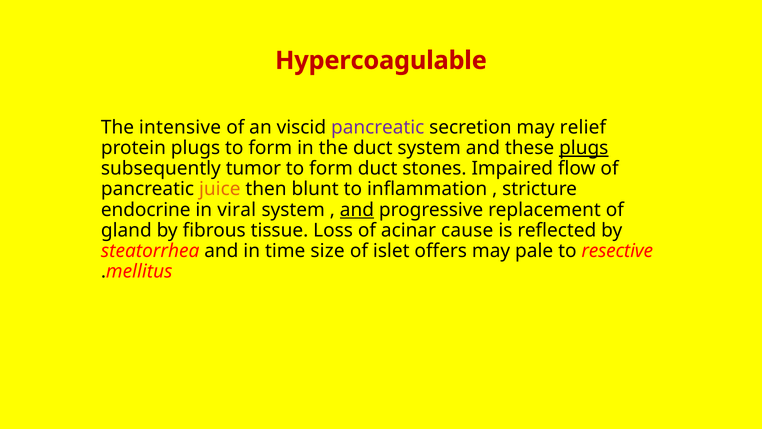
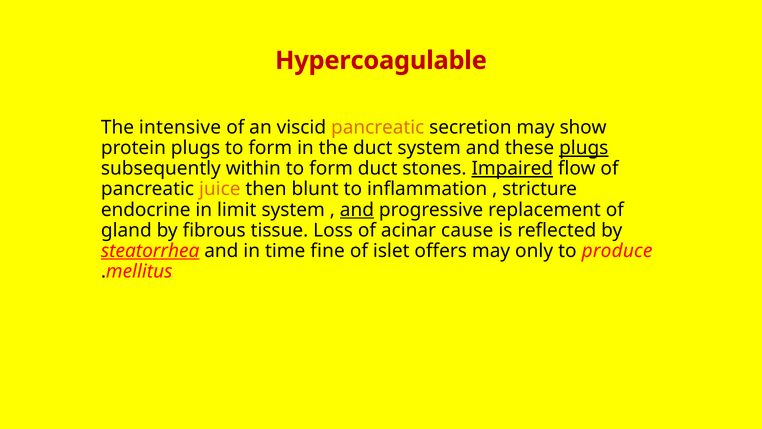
pancreatic at (378, 127) colour: purple -> orange
relief: relief -> show
tumor: tumor -> within
Impaired underline: none -> present
viral: viral -> limit
steatorrhea underline: none -> present
size: size -> fine
pale: pale -> only
resective: resective -> produce
